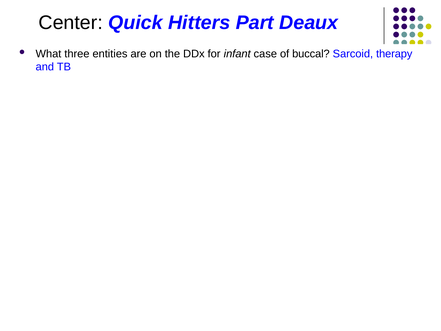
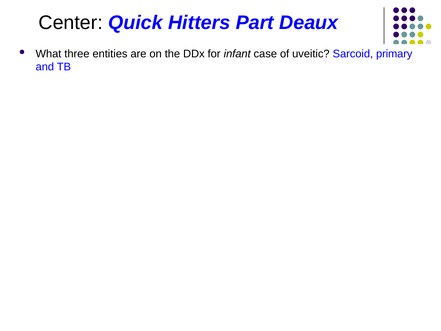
buccal: buccal -> uveitic
therapy: therapy -> primary
